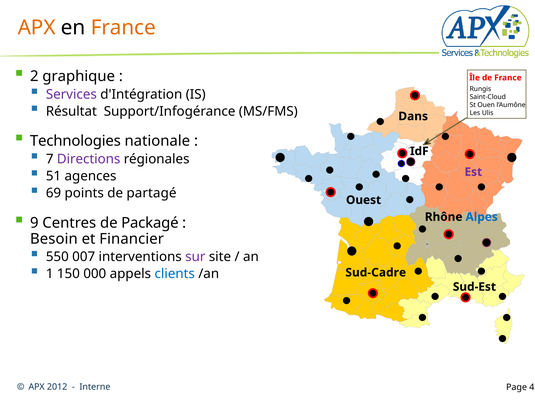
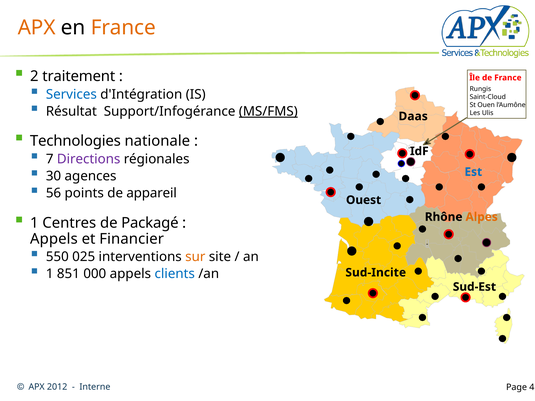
graphique: graphique -> traitement
Services colour: purple -> blue
MS/FMS underline: none -> present
Dans: Dans -> Daas
51: 51 -> 30
Est colour: purple -> blue
69: 69 -> 56
partagé: partagé -> appareil
9 at (34, 223): 9 -> 1
Alpes colour: blue -> orange
Besoin at (54, 239): Besoin -> Appels
007: 007 -> 025
sur colour: purple -> orange
150: 150 -> 851
Sud-Cadre: Sud-Cadre -> Sud-Incite
